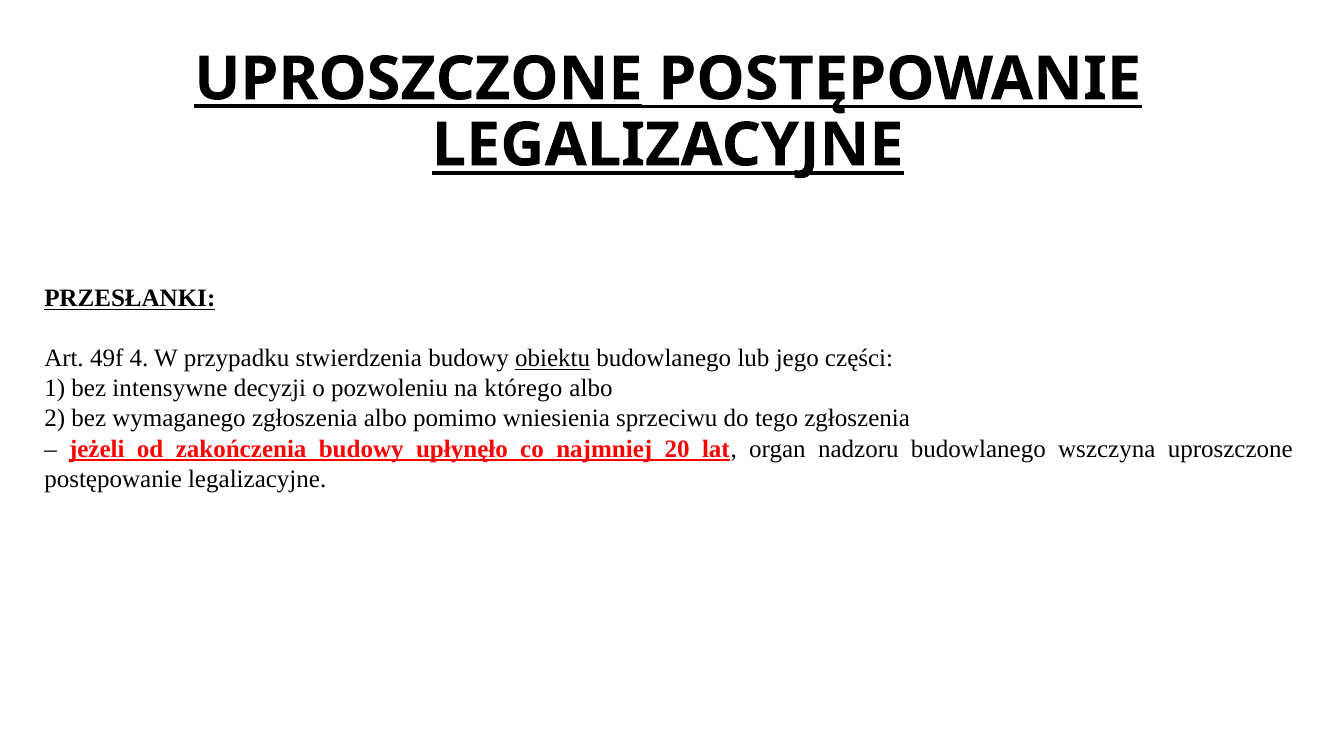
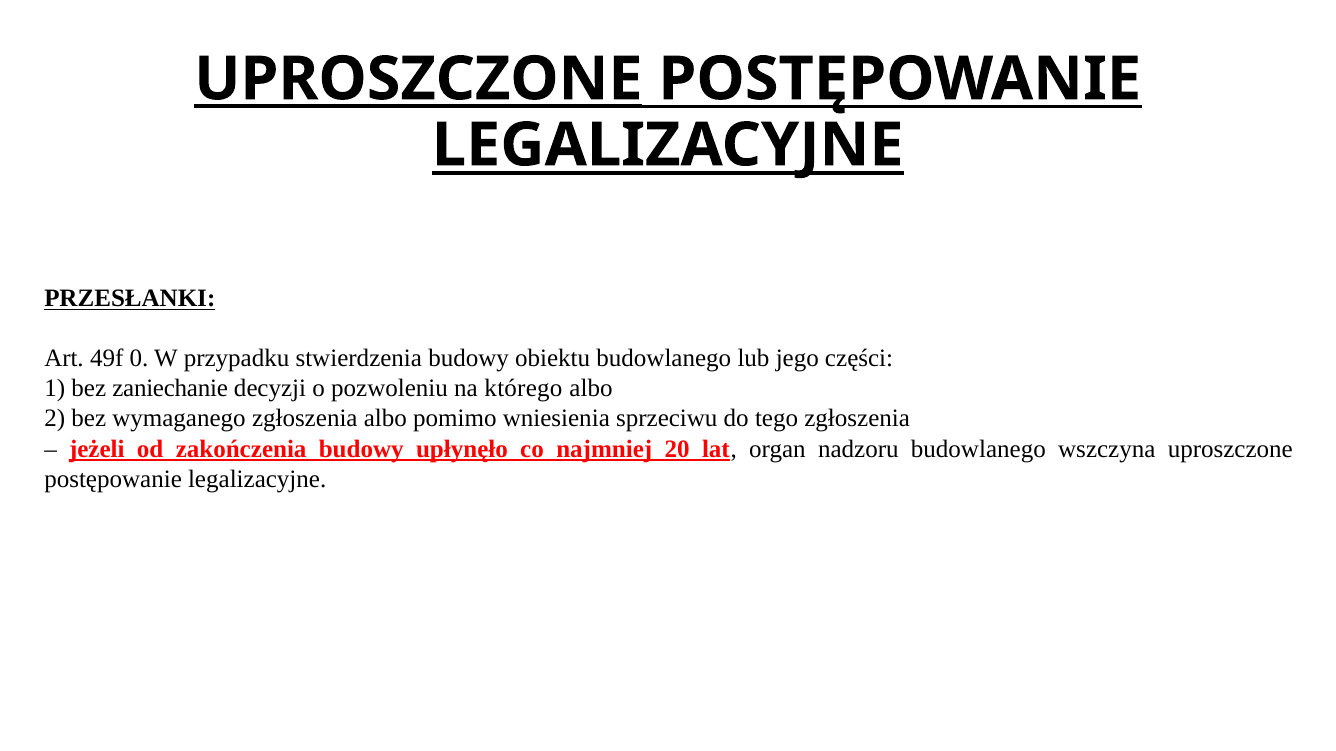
4: 4 -> 0
obiektu underline: present -> none
intensywne: intensywne -> zaniechanie
